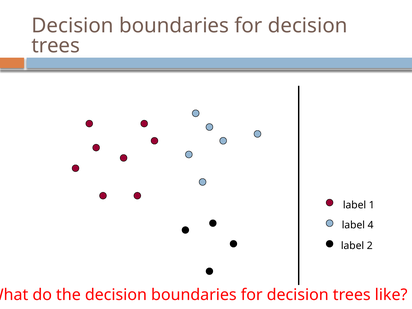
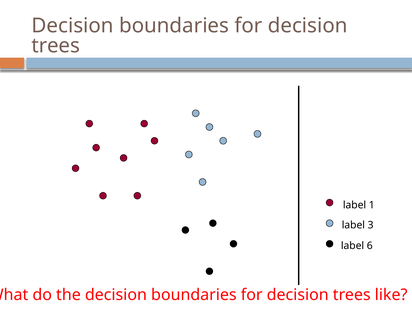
4: 4 -> 3
2: 2 -> 6
